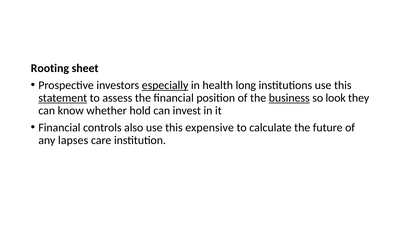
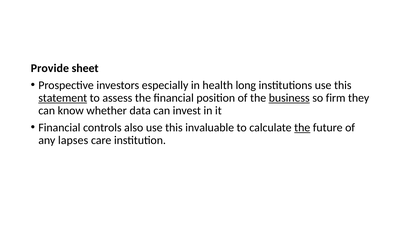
Rooting: Rooting -> Provide
especially underline: present -> none
look: look -> firm
hold: hold -> data
expensive: expensive -> invaluable
the at (302, 128) underline: none -> present
